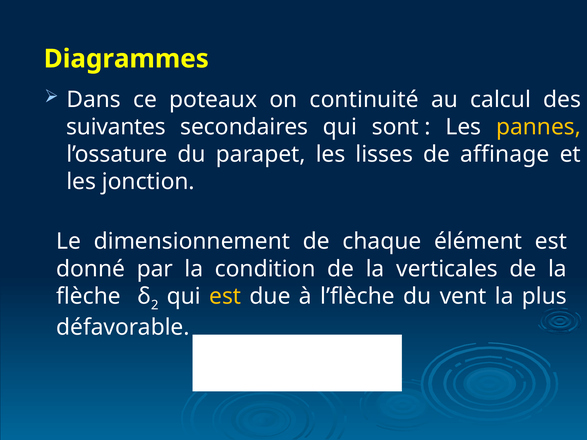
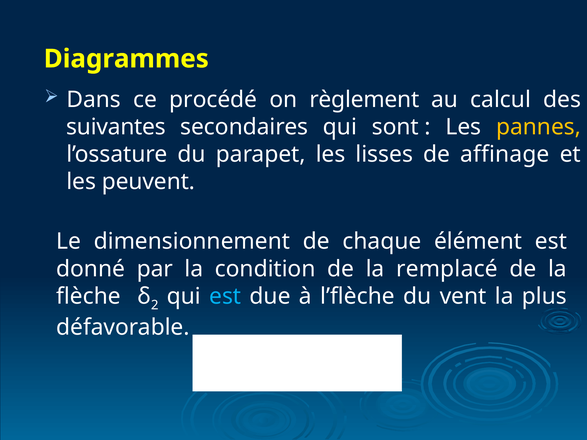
poteaux: poteaux -> procédé
continuité: continuité -> règlement
jonction: jonction -> peuvent
verticales: verticales -> remplacé
est at (225, 296) colour: yellow -> light blue
